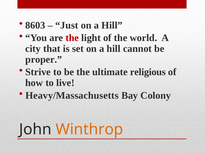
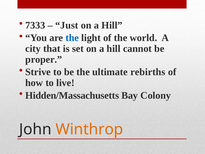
8603: 8603 -> 7333
the at (72, 38) colour: red -> blue
religious: religious -> rebirths
Heavy/Massachusetts: Heavy/Massachusetts -> Hidden/Massachusetts
